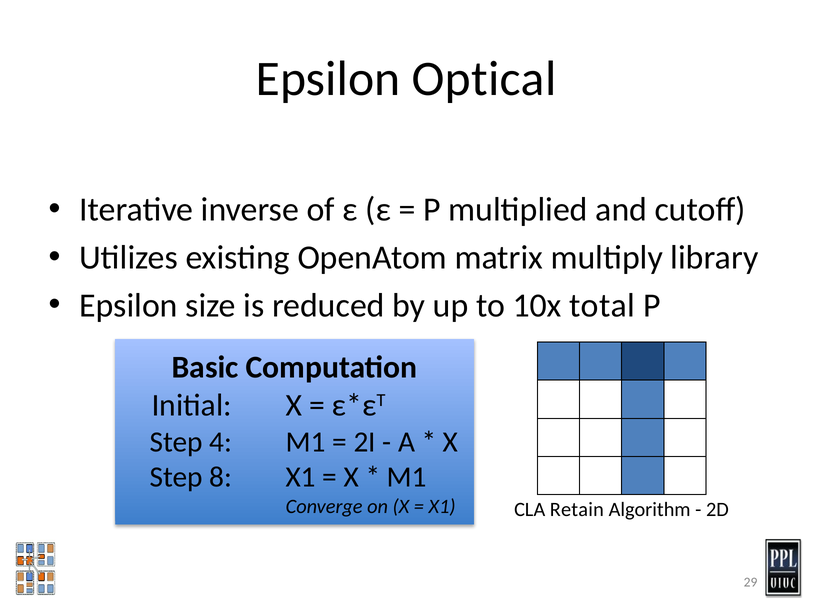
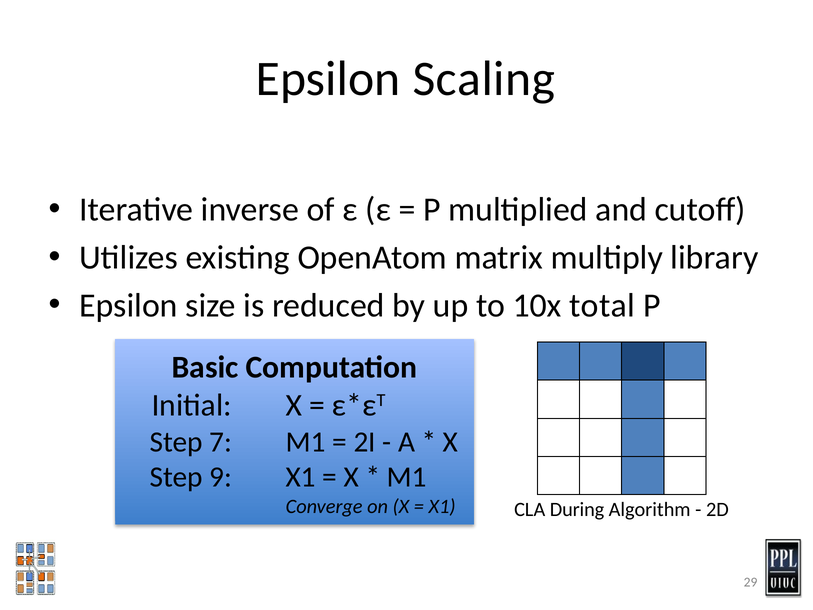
Optical: Optical -> Scaling
4: 4 -> 7
8: 8 -> 9
Retain: Retain -> During
